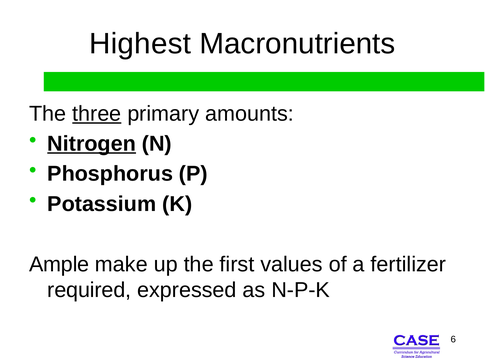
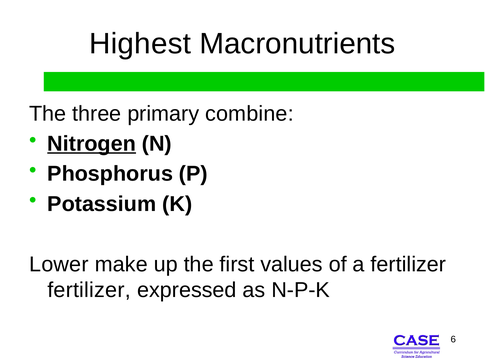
three underline: present -> none
amounts: amounts -> combine
Ample: Ample -> Lower
required at (89, 291): required -> fertilizer
